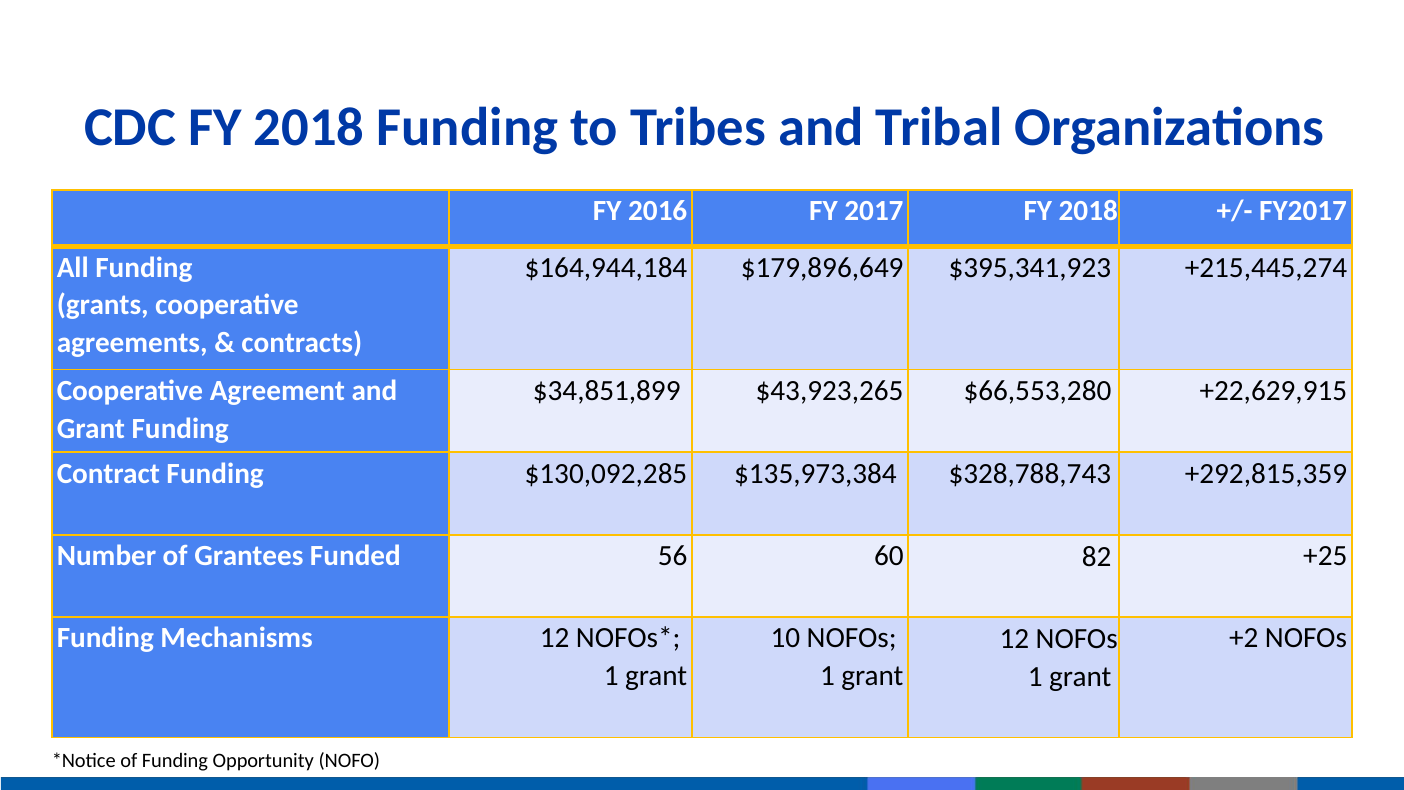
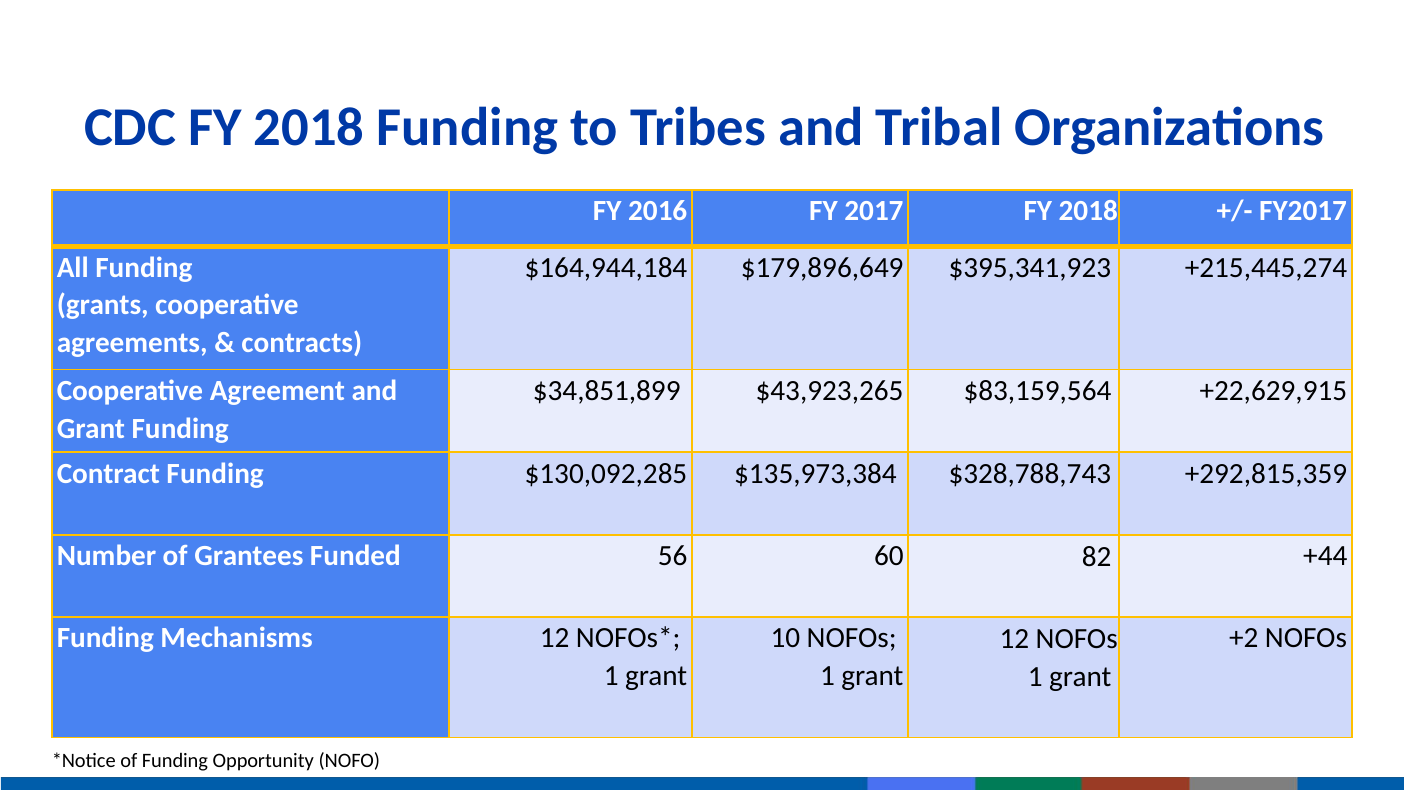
$66,553,280: $66,553,280 -> $83,159,564
+25: +25 -> +44
